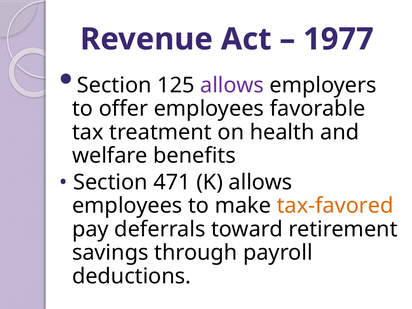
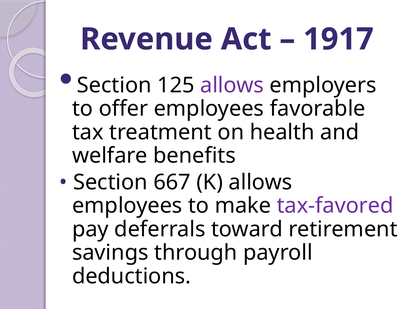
1977: 1977 -> 1917
471: 471 -> 667
tax-favored colour: orange -> purple
